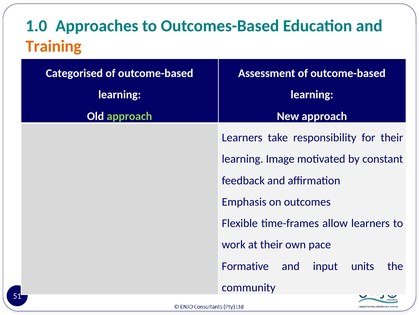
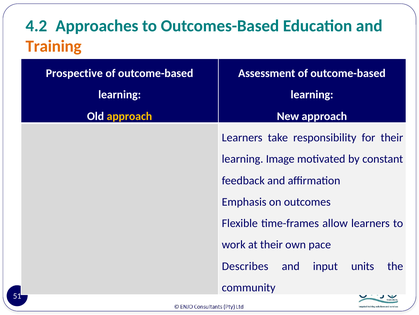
1.0: 1.0 -> 4.2
Categorised: Categorised -> Prospective
approach at (129, 116) colour: light green -> yellow
Formative: Formative -> Describes
